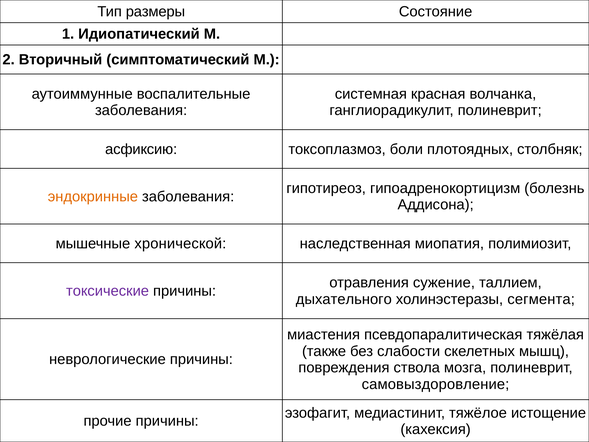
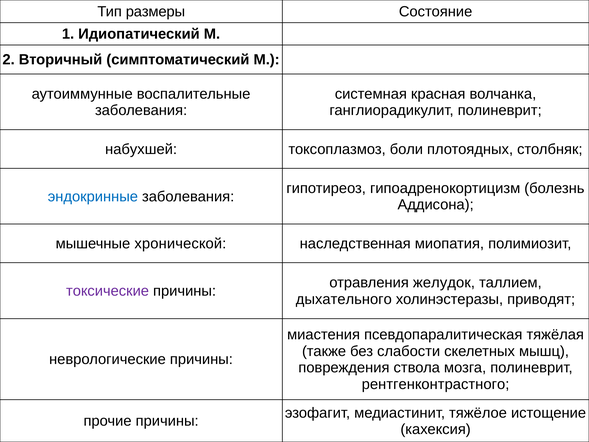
асфиксию: асфиксию -> набухшей
эндокринные colour: orange -> blue
сужение: сужение -> желудок
сегмента: сегмента -> приводят
самовыздоровление: самовыздоровление -> рентгенконтрастного
